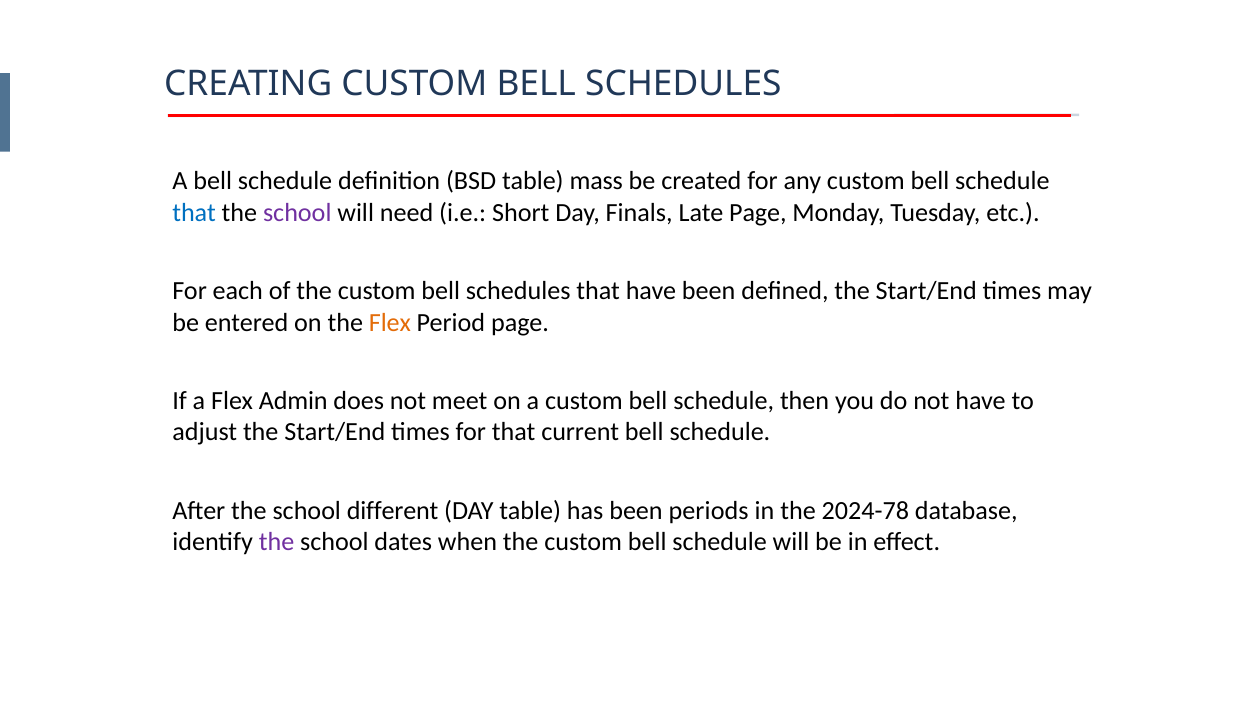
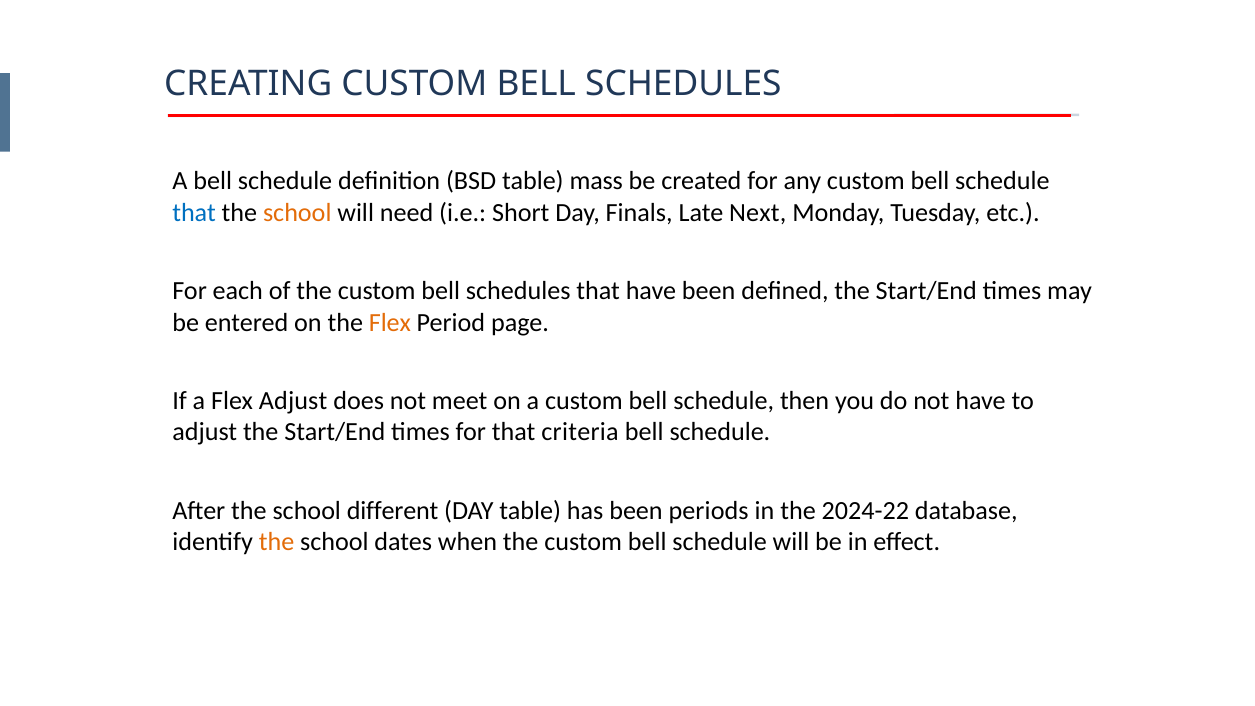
school at (297, 213) colour: purple -> orange
Late Page: Page -> Next
Flex Admin: Admin -> Adjust
current: current -> criteria
2024-78: 2024-78 -> 2024-22
the at (277, 542) colour: purple -> orange
